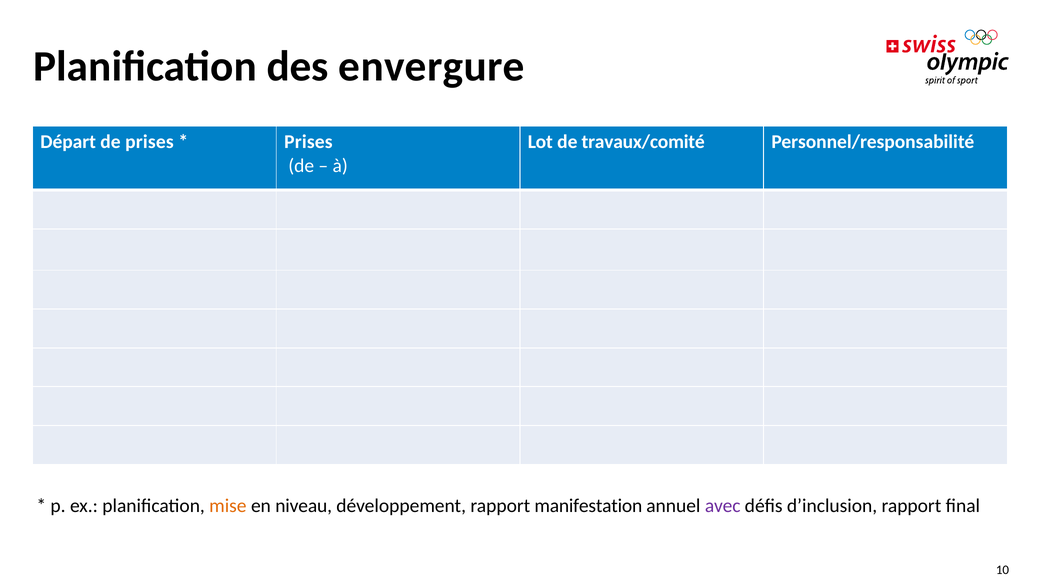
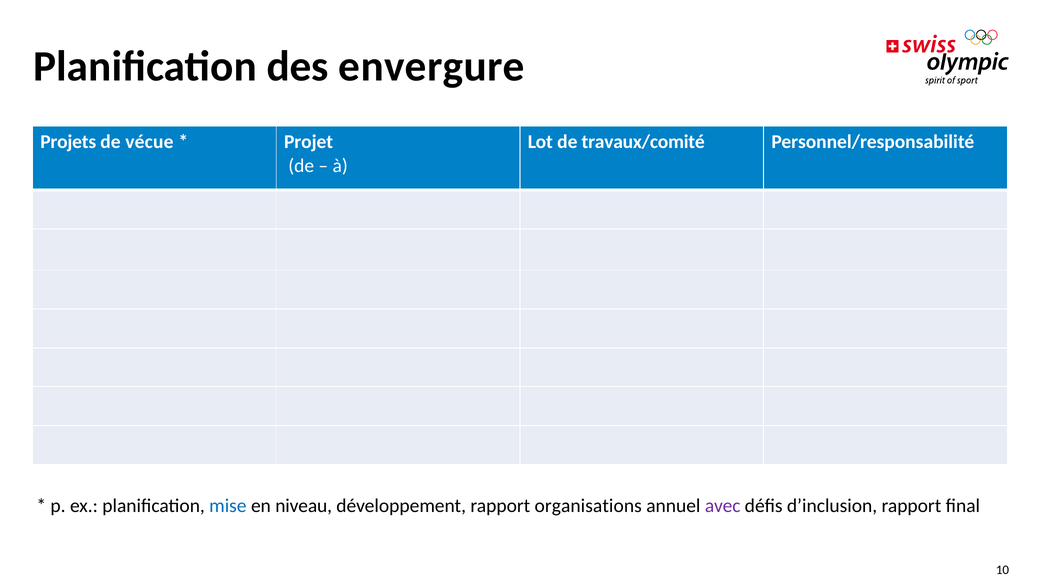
Départ: Départ -> Projets
de prises: prises -> vécue
Prises at (308, 142): Prises -> Projet
mise colour: orange -> blue
manifestation: manifestation -> organisations
